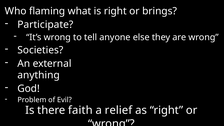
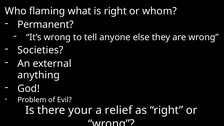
brings: brings -> whom
Participate: Participate -> Permanent
faith: faith -> your
